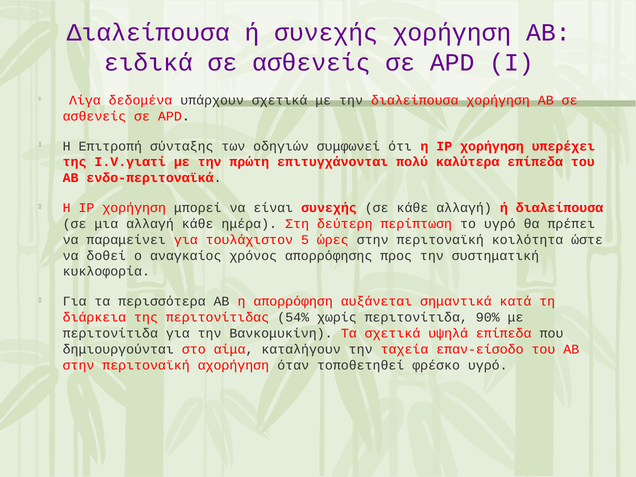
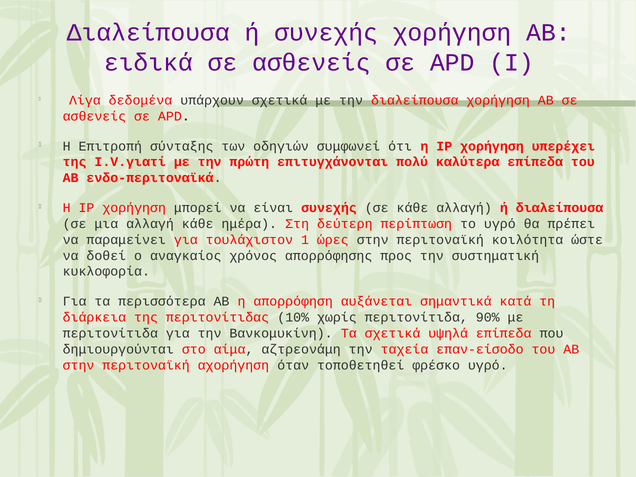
5: 5 -> 1
54%: 54% -> 10%
καταλήγουν: καταλήγουν -> αζτρεονάμη
